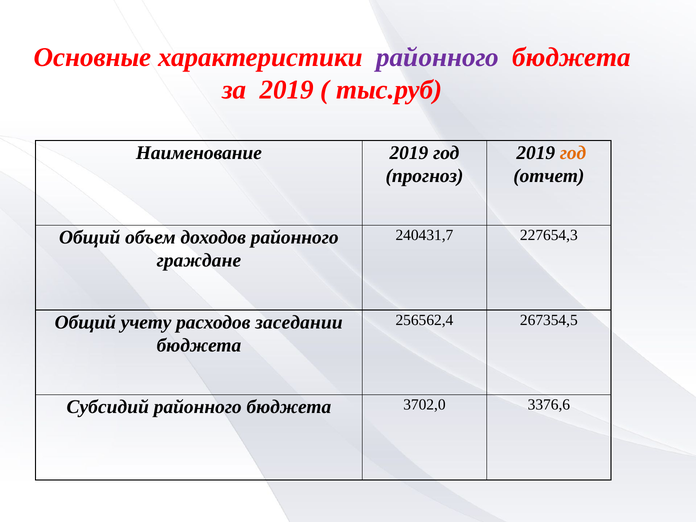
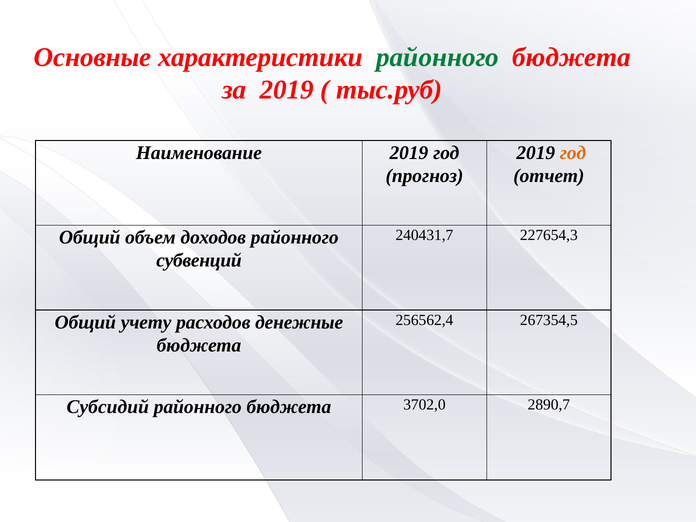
районного at (438, 58) colour: purple -> green
граждане: граждане -> субвенций
заседании: заседании -> денежные
3376,6: 3376,6 -> 2890,7
